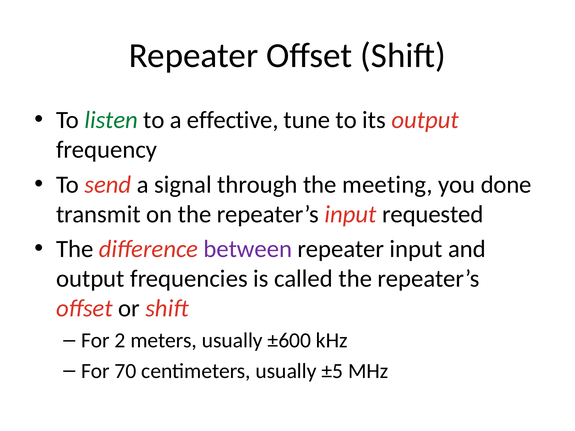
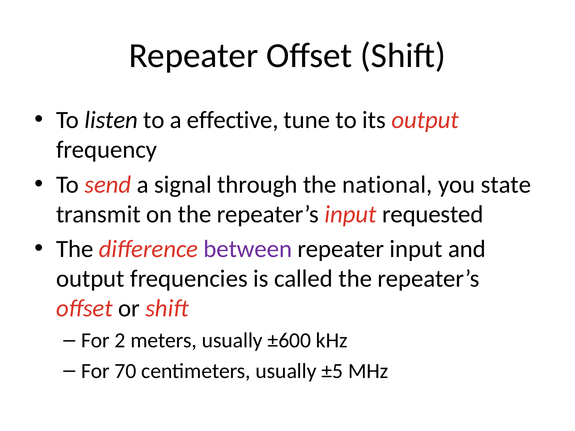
listen colour: green -> black
meeting: meeting -> national
done: done -> state
